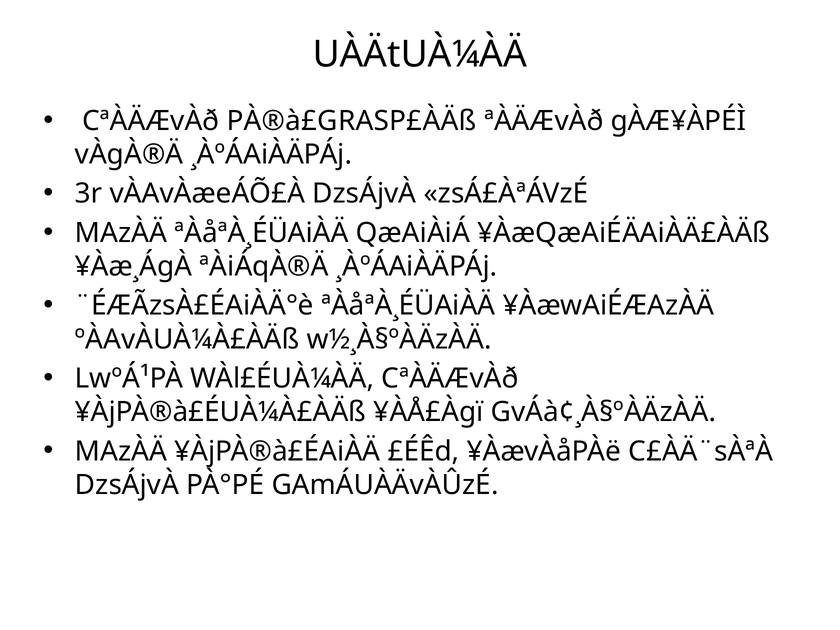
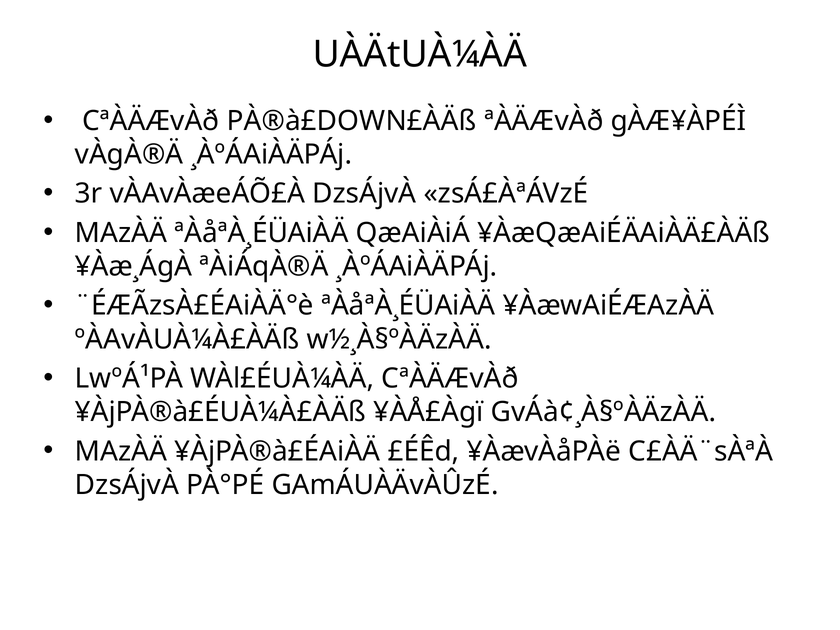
PÀ®à£GRASP£ÀÄß: PÀ®à£GRASP£ÀÄß -> PÀ®à£DOWN£ÀÄß
